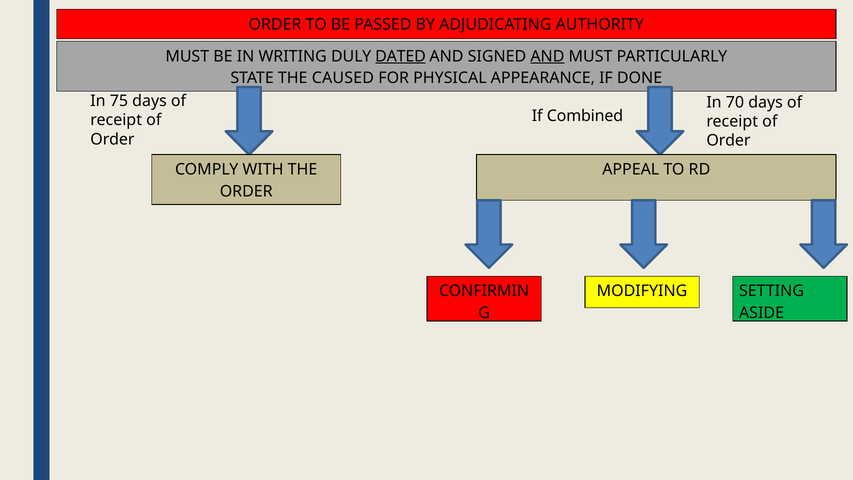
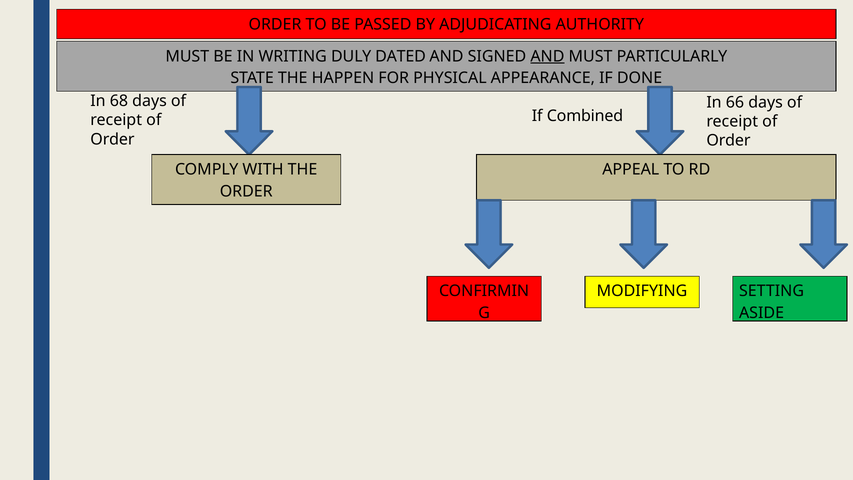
DATED underline: present -> none
CAUSED: CAUSED -> HAPPEN
75: 75 -> 68
70: 70 -> 66
